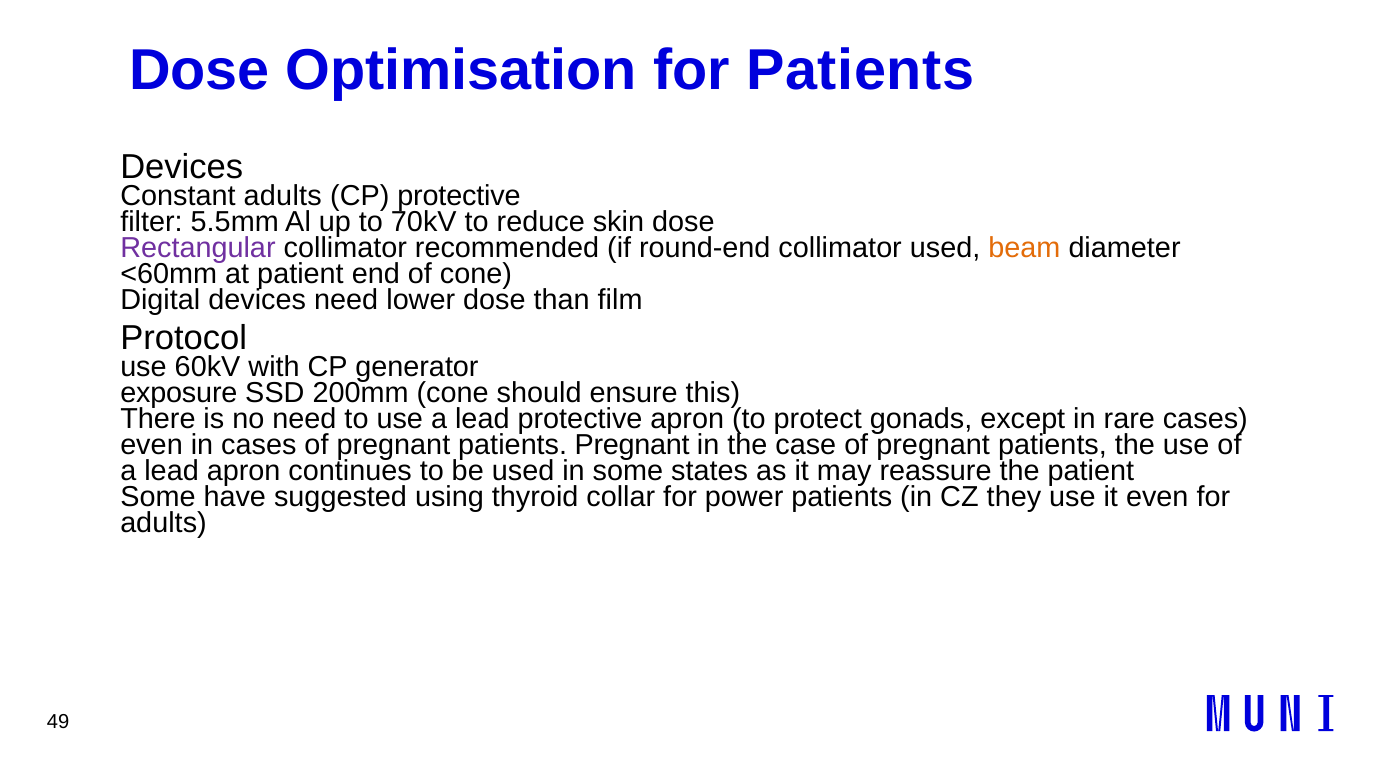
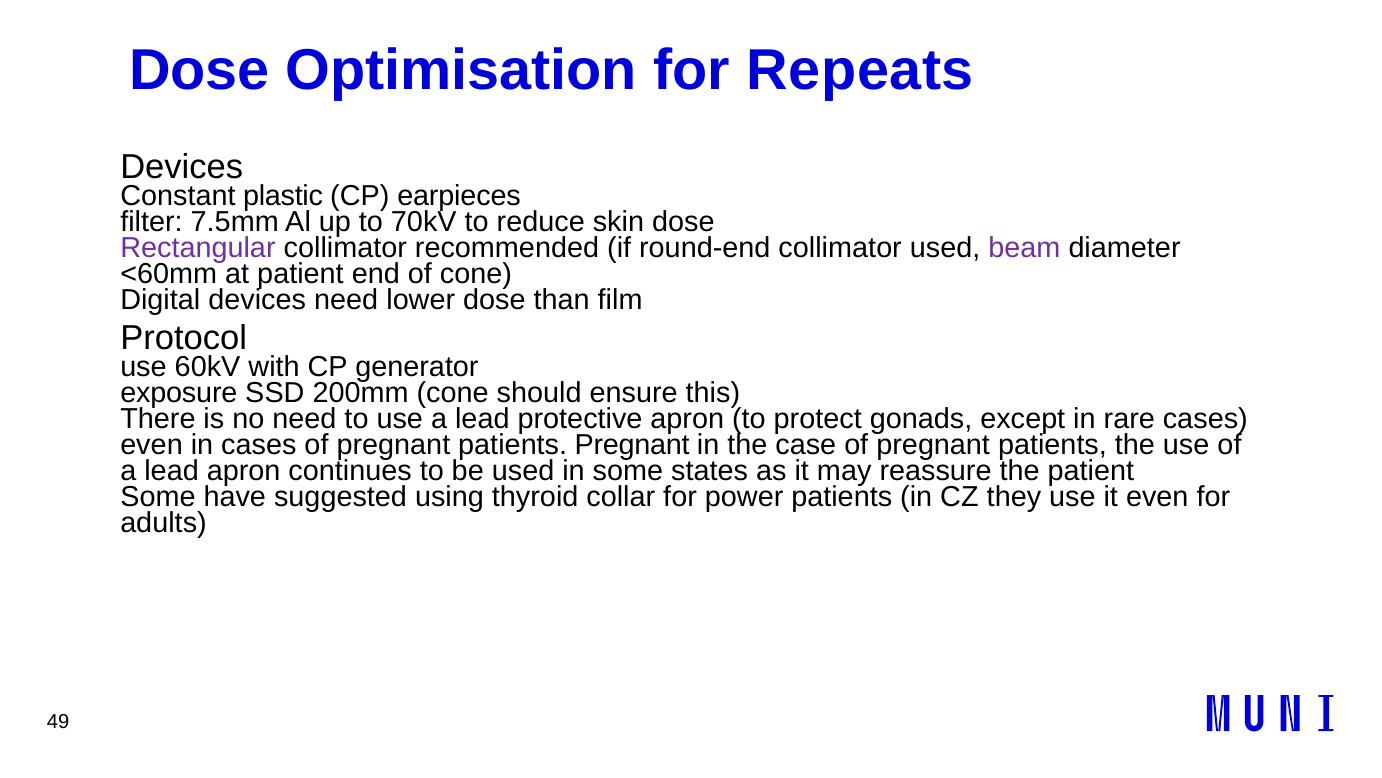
for Patients: Patients -> Repeats
Constant adults: adults -> plastic
CP protective: protective -> earpieces
5.5mm: 5.5mm -> 7.5mm
beam colour: orange -> purple
